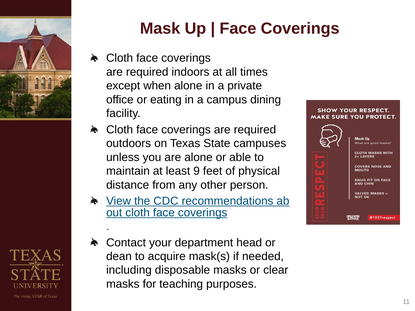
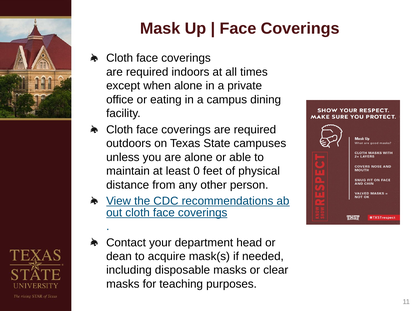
9: 9 -> 0
